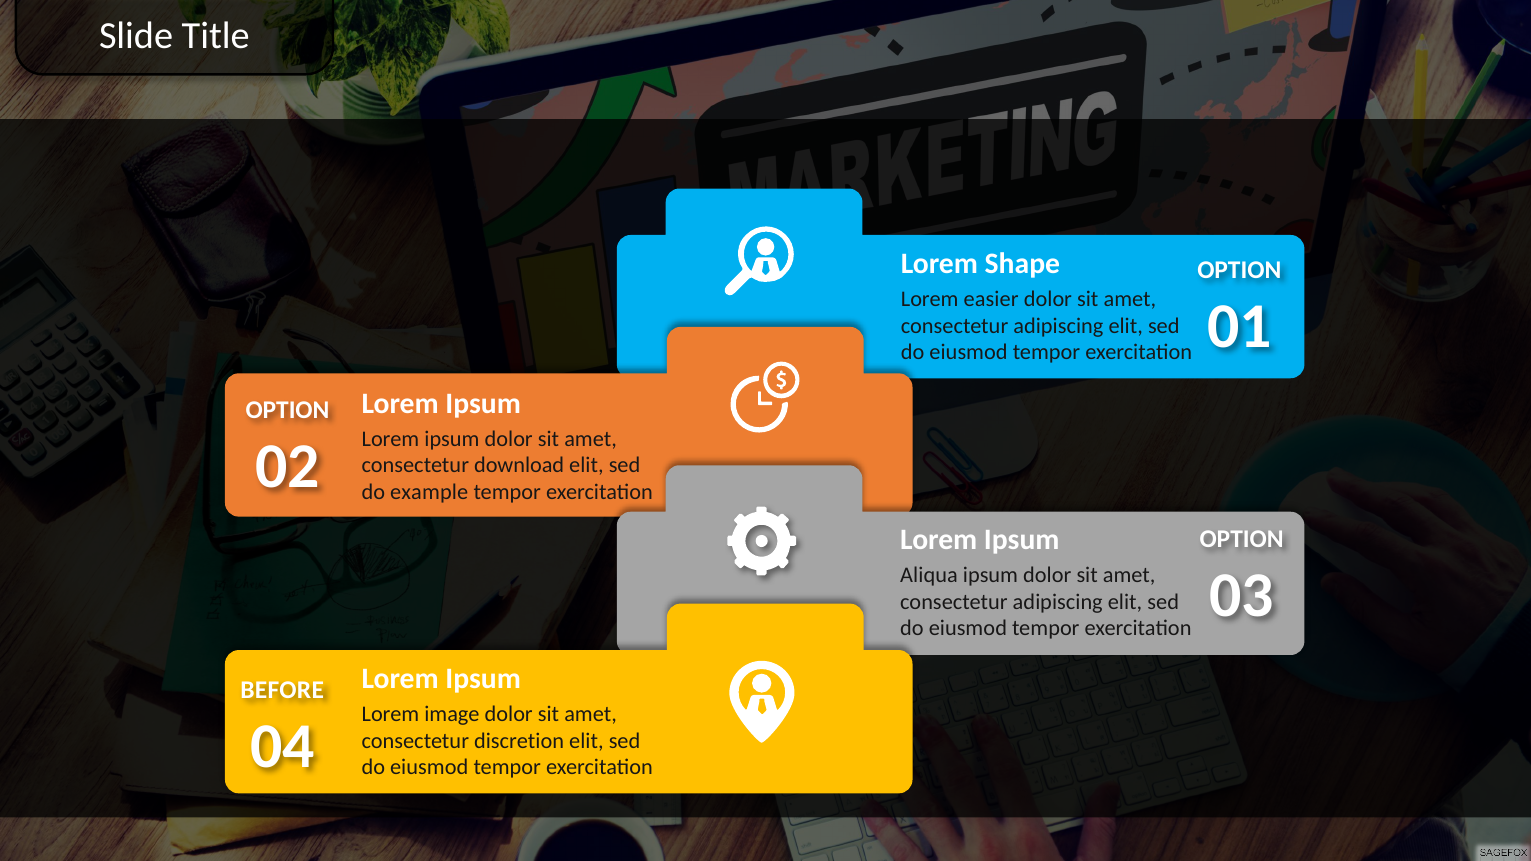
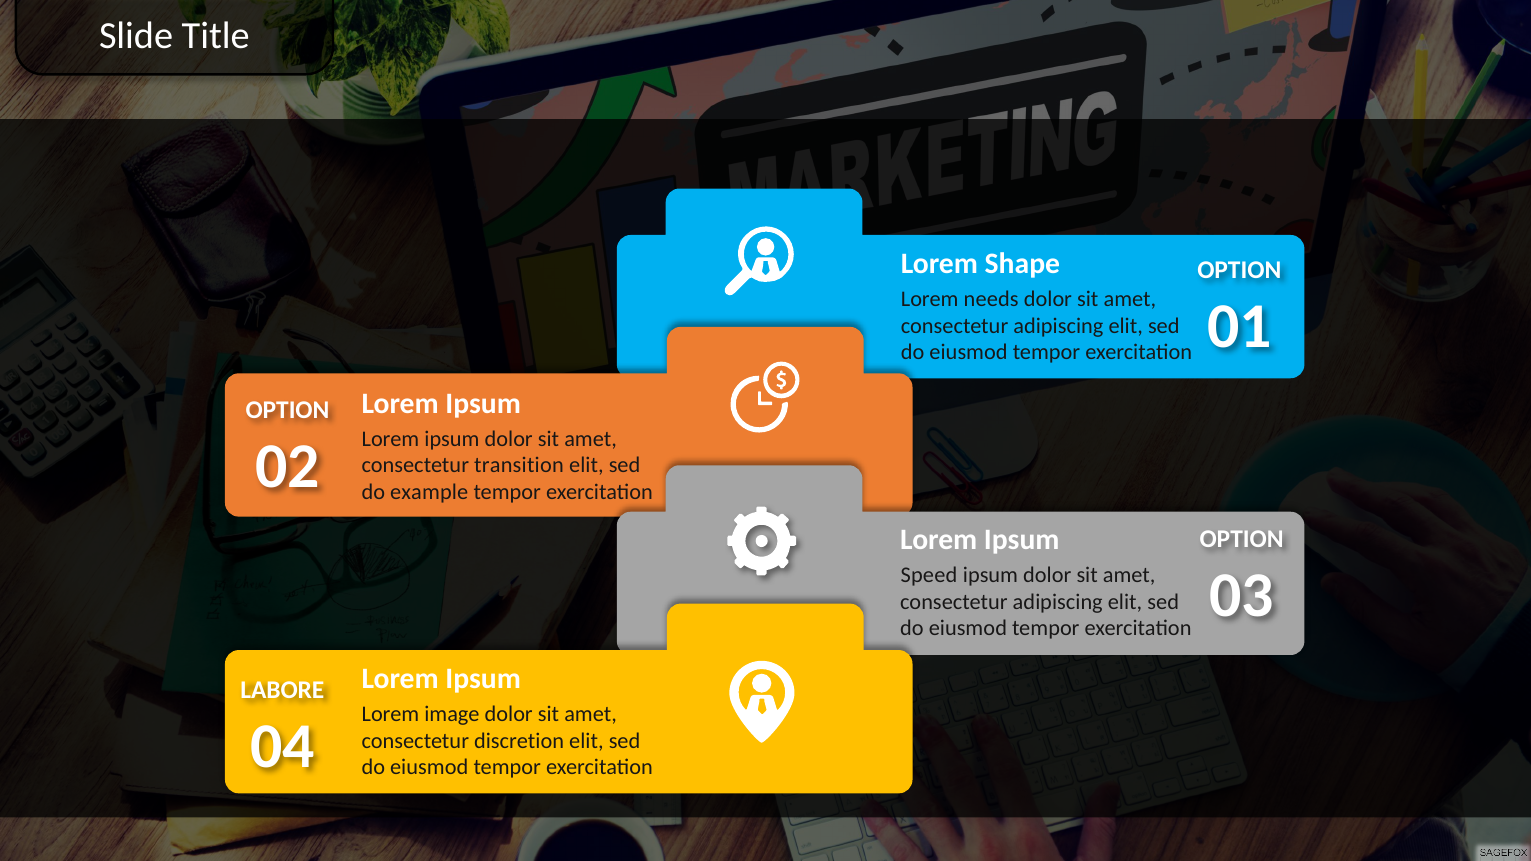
easier: easier -> needs
download: download -> transition
Aliqua: Aliqua -> Speed
BEFORE: BEFORE -> LABORE
